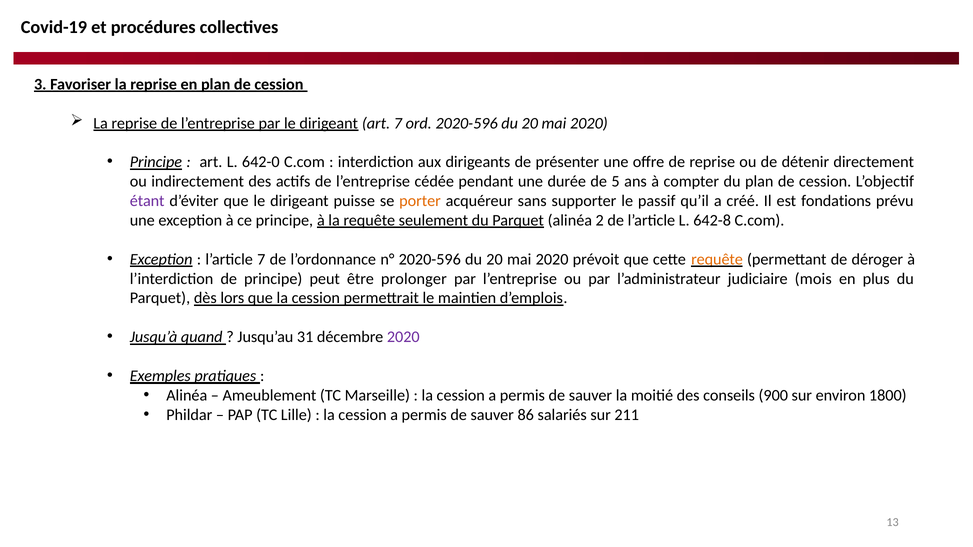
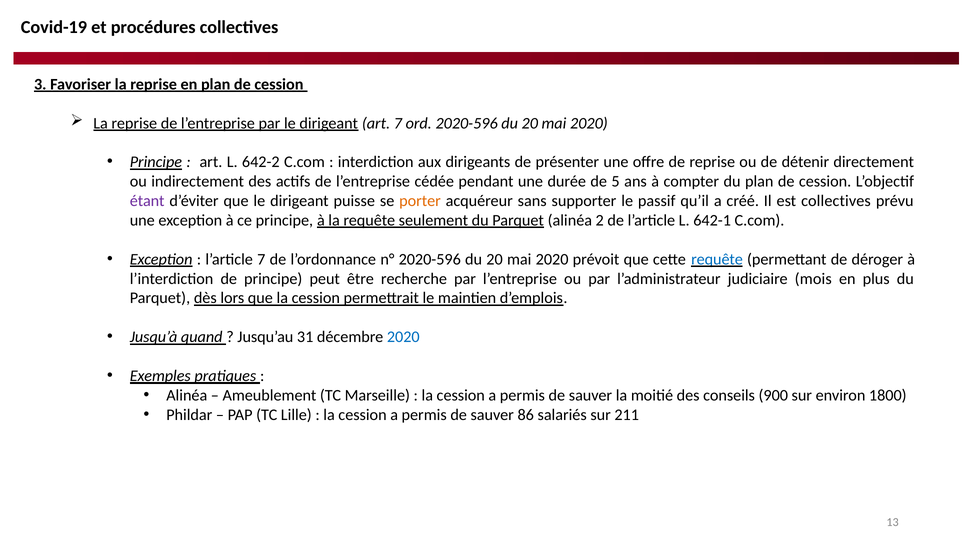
642-0: 642-0 -> 642-2
est fondations: fondations -> collectives
642-8: 642-8 -> 642-1
requête at (717, 259) colour: orange -> blue
prolonger: prolonger -> recherche
2020 at (403, 337) colour: purple -> blue
